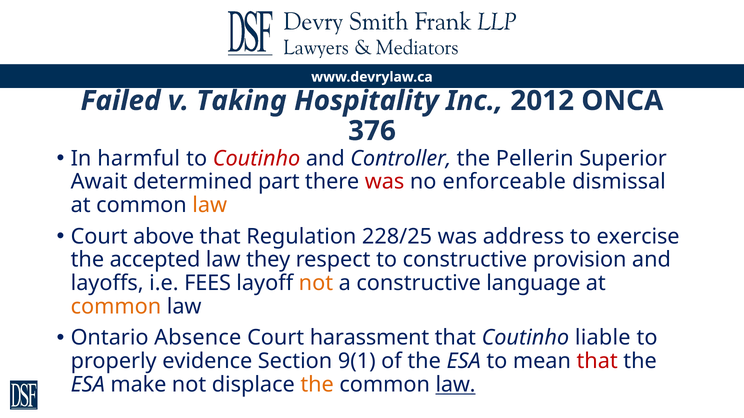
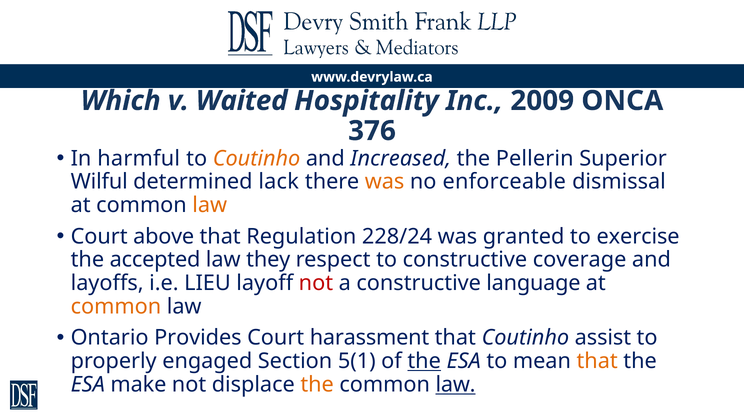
Failed: Failed -> Which
Taking: Taking -> Waited
2012: 2012 -> 2009
Coutinho at (257, 159) colour: red -> orange
Controller: Controller -> Increased
Await: Await -> Wilful
part: part -> lack
was at (385, 182) colour: red -> orange
228/25: 228/25 -> 228/24
address: address -> granted
provision: provision -> coverage
FEES: FEES -> LIEU
not at (316, 284) colour: orange -> red
Absence: Absence -> Provides
liable: liable -> assist
evidence: evidence -> engaged
9(1: 9(1 -> 5(1
the at (424, 362) underline: none -> present
that at (597, 362) colour: red -> orange
